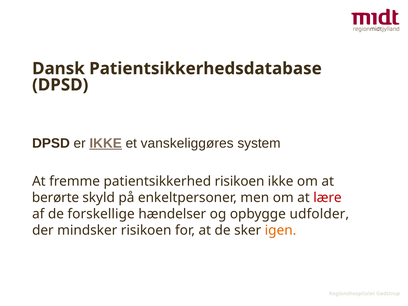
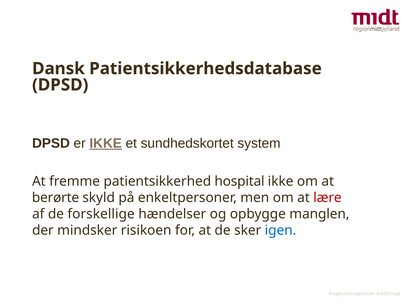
vanskeliggøres: vanskeliggøres -> sundhedskortet
patientsikkerhed risikoen: risikoen -> hospital
udfolder: udfolder -> manglen
igen colour: orange -> blue
